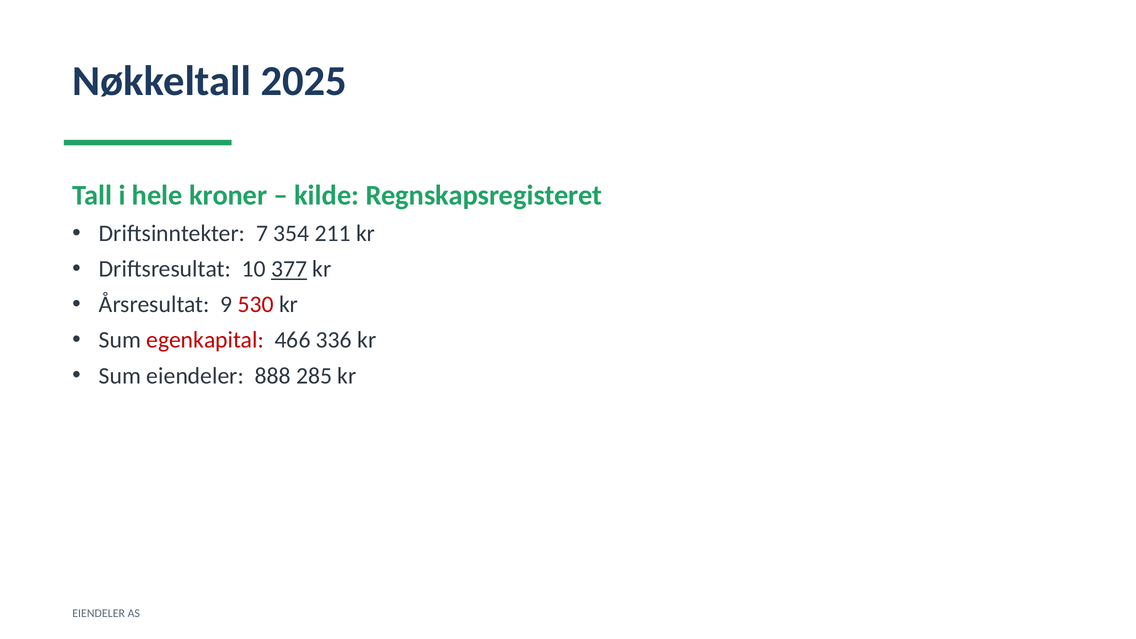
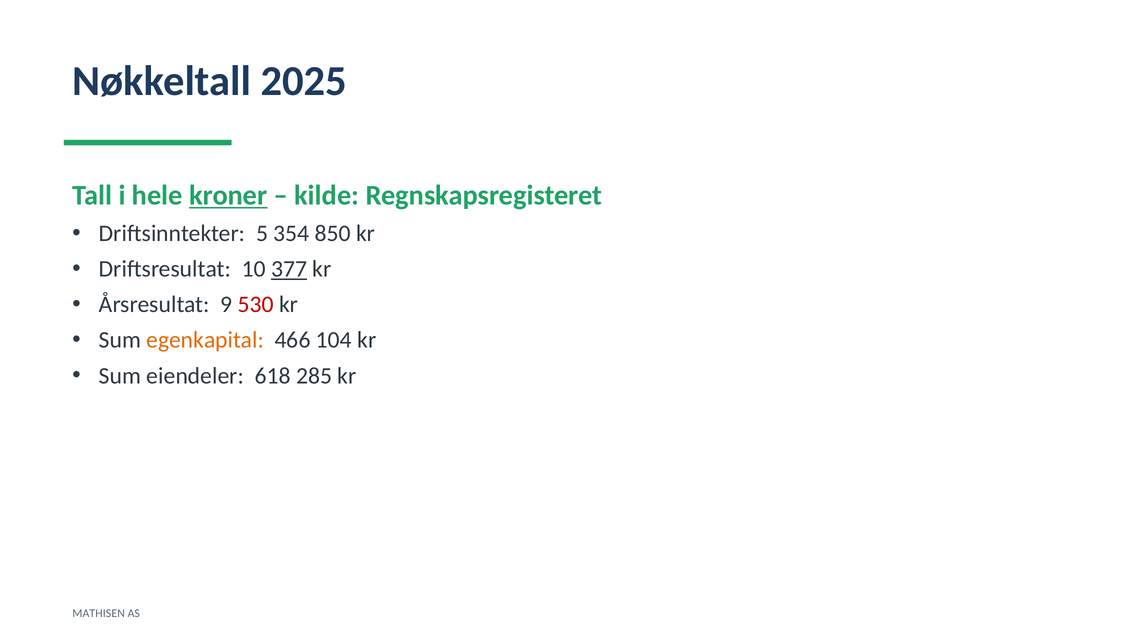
kroner underline: none -> present
7: 7 -> 5
211: 211 -> 850
egenkapital colour: red -> orange
336: 336 -> 104
888: 888 -> 618
EIENDELER at (99, 613): EIENDELER -> MATHISEN
